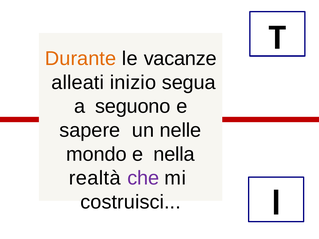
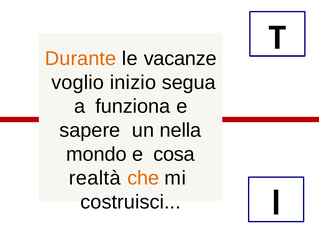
alleati: alleati -> voglio
seguono: seguono -> funziona
nelle: nelle -> nella
nella: nella -> cosa
che colour: purple -> orange
